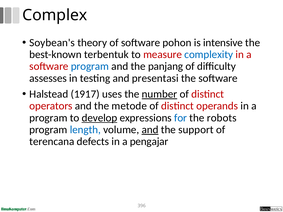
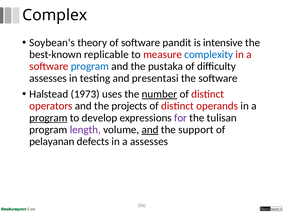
pohon: pohon -> pandit
terbentuk: terbentuk -> replicable
panjang: panjang -> pustaka
1917: 1917 -> 1973
metode: metode -> projects
program at (48, 118) underline: none -> present
develop underline: present -> none
for colour: blue -> purple
robots: robots -> tulisan
length colour: blue -> purple
terencana: terencana -> pelayanan
a pengajar: pengajar -> assesses
